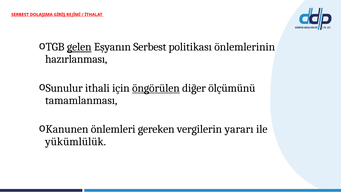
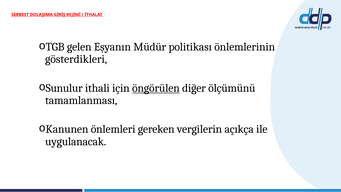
gelen underline: present -> none
Eşyanın Serbest: Serbest -> Müdür
hazırlanması: hazırlanması -> gösterdikleri
yararı: yararı -> açıkça
yükümlülük: yükümlülük -> uygulanacak
